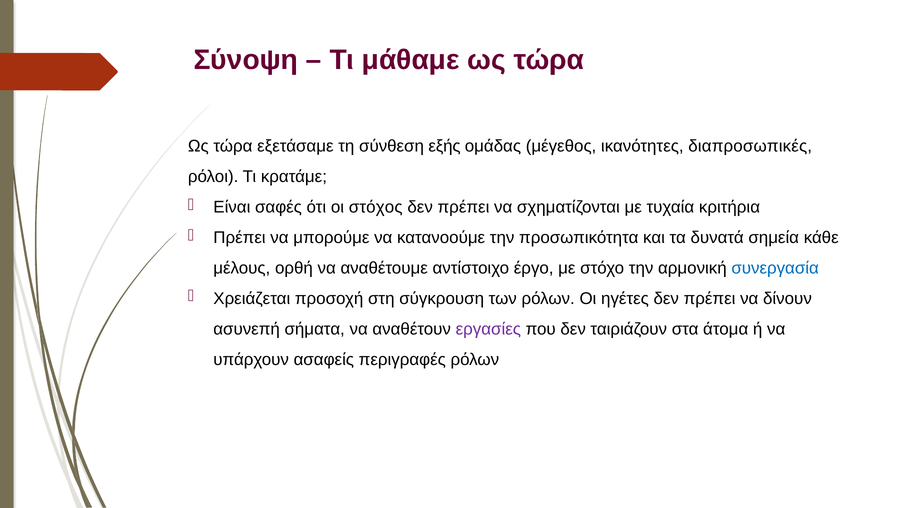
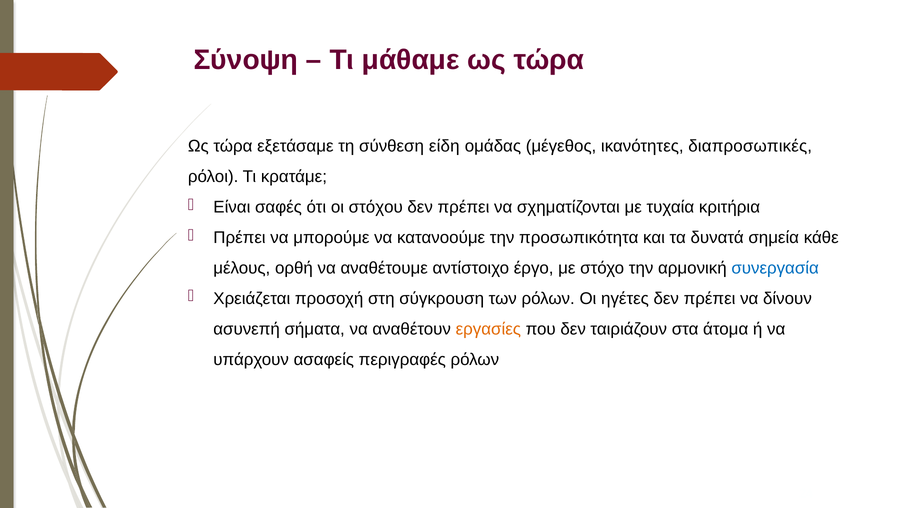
εξής: εξής -> είδη
στόχος: στόχος -> στόχου
εργασίες colour: purple -> orange
